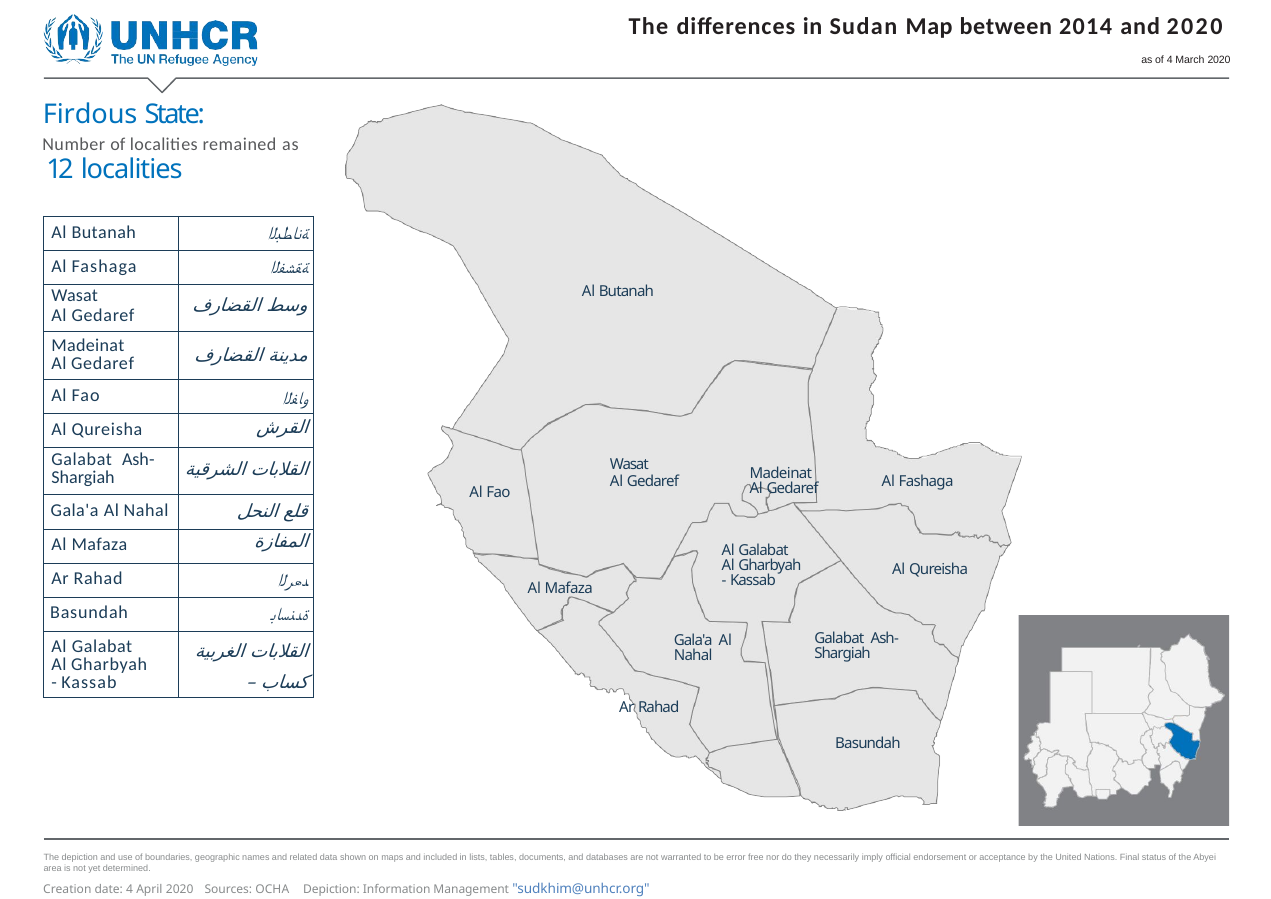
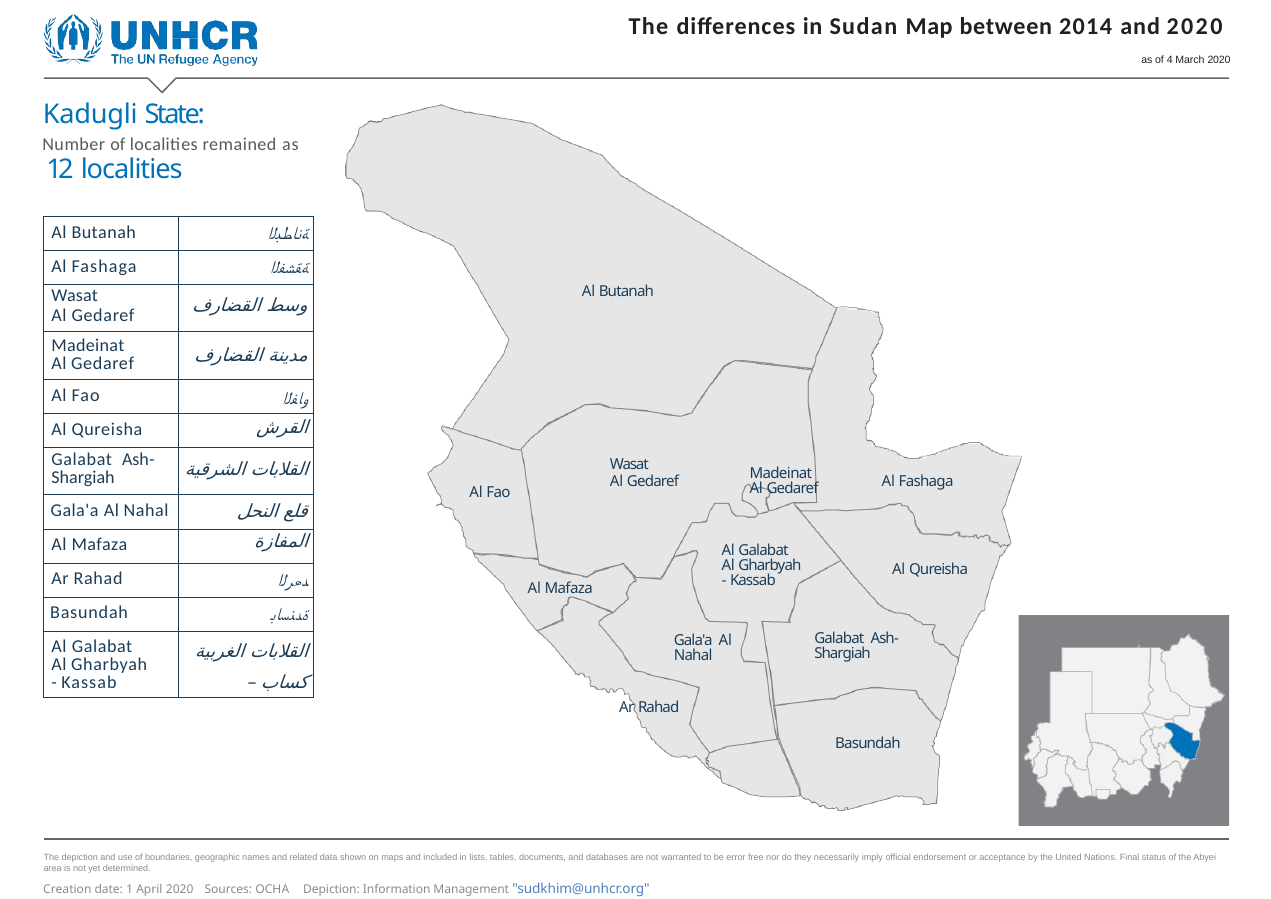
Firdous: Firdous -> Kadugli
date 4: 4 -> 1
